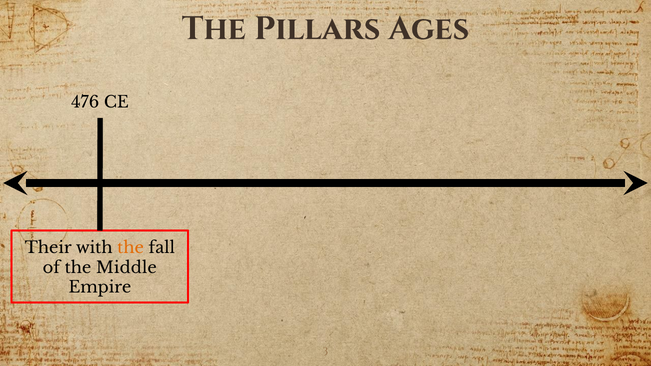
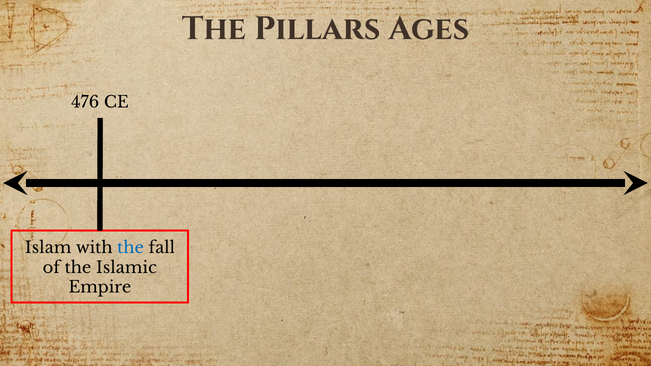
Their: Their -> Islam
the at (131, 248) colour: orange -> blue
Middle: Middle -> Islamic
